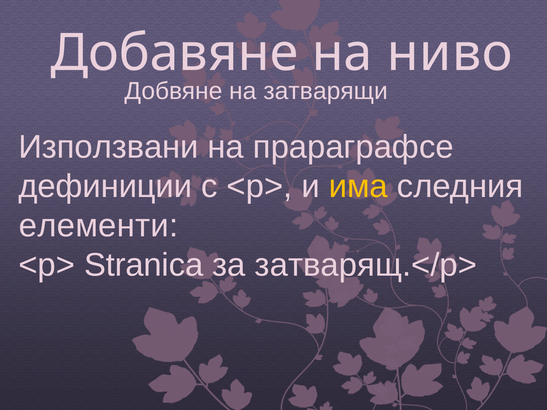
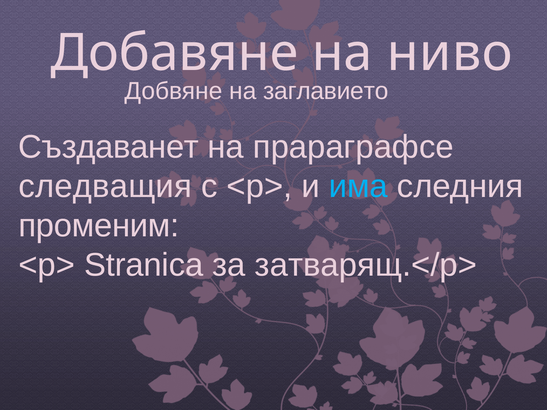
затварящи: затварящи -> заглавието
Използвани: Използвани -> Създаванет
дефиниции: дефиниции -> следващия
има colour: yellow -> light blue
елементи: елементи -> променим
